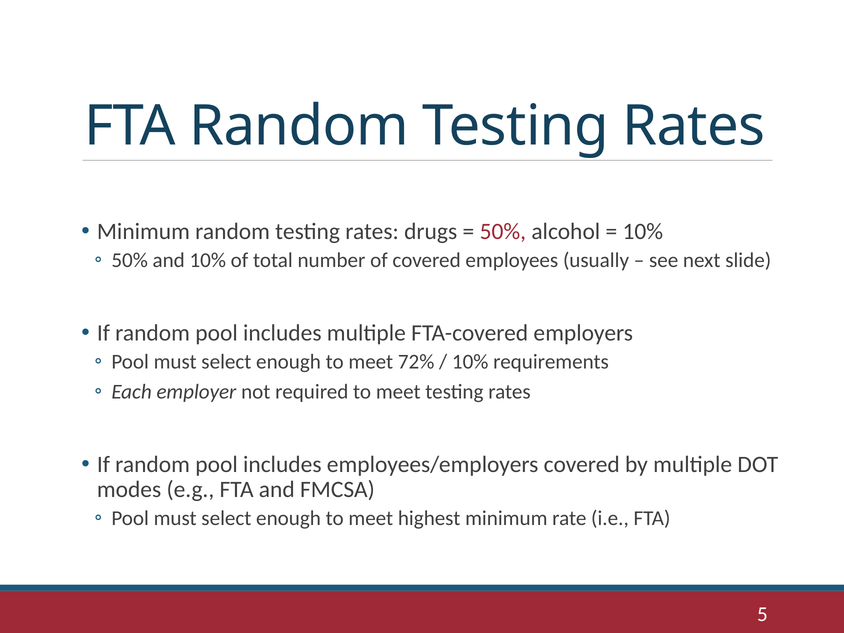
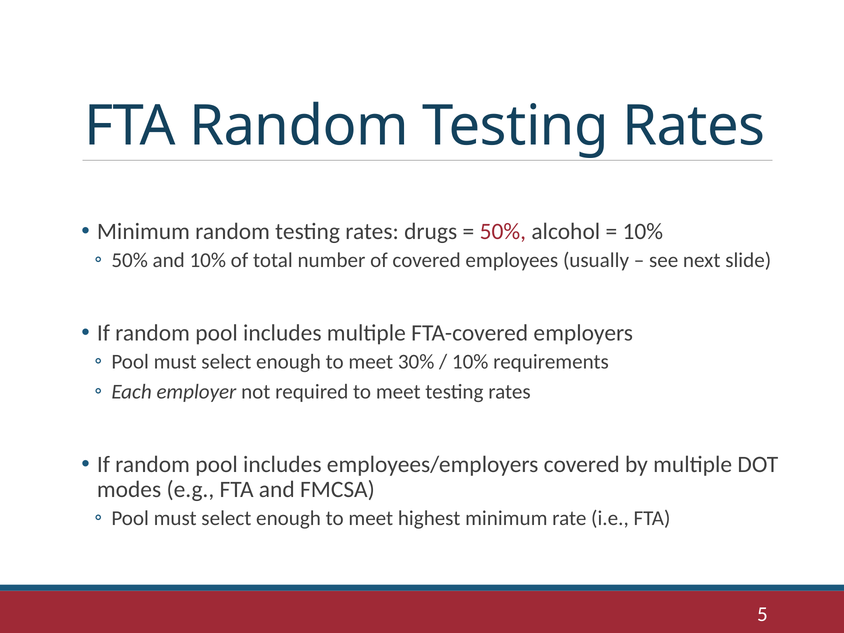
72%: 72% -> 30%
